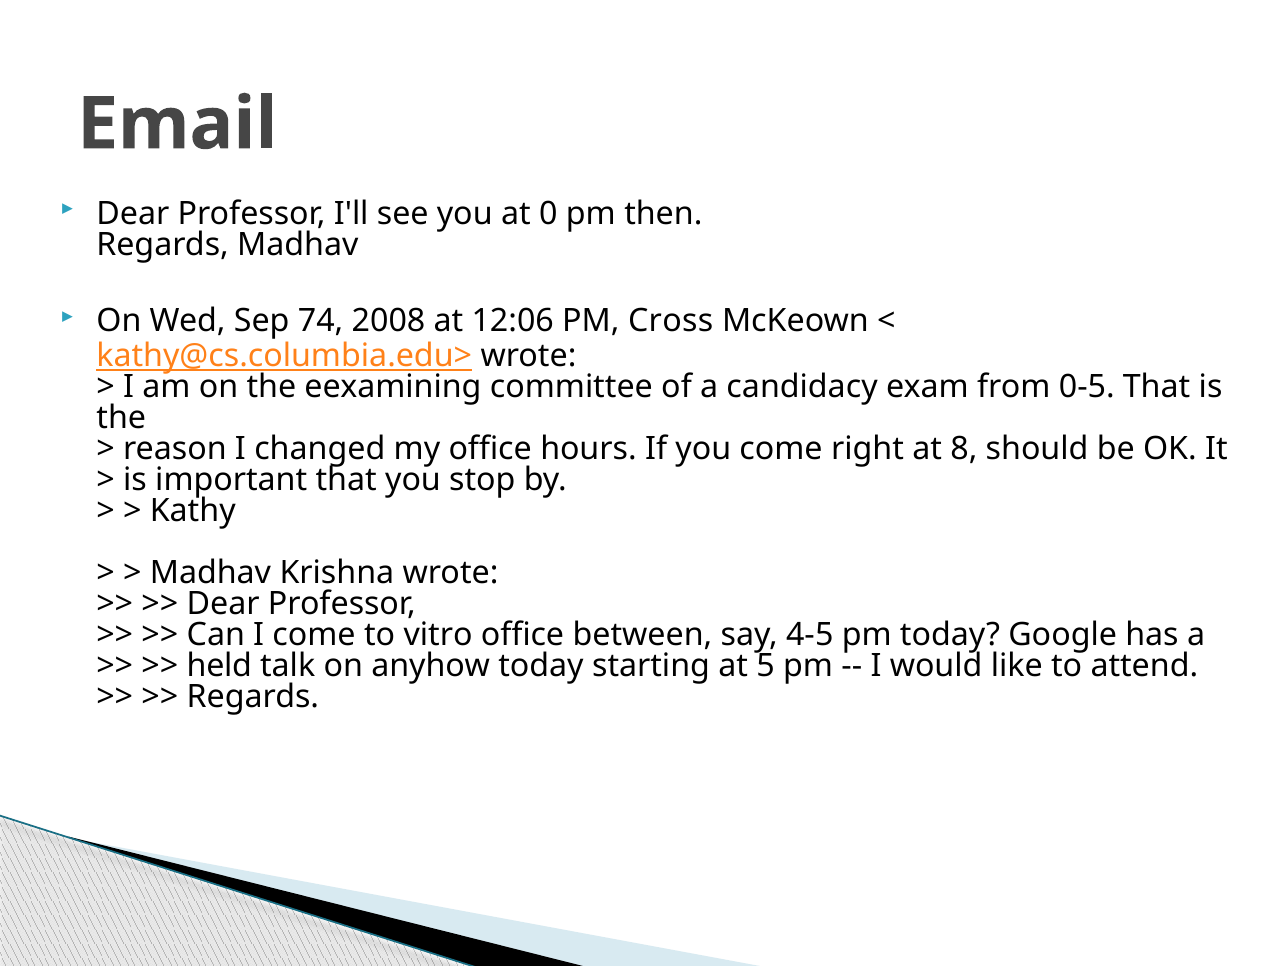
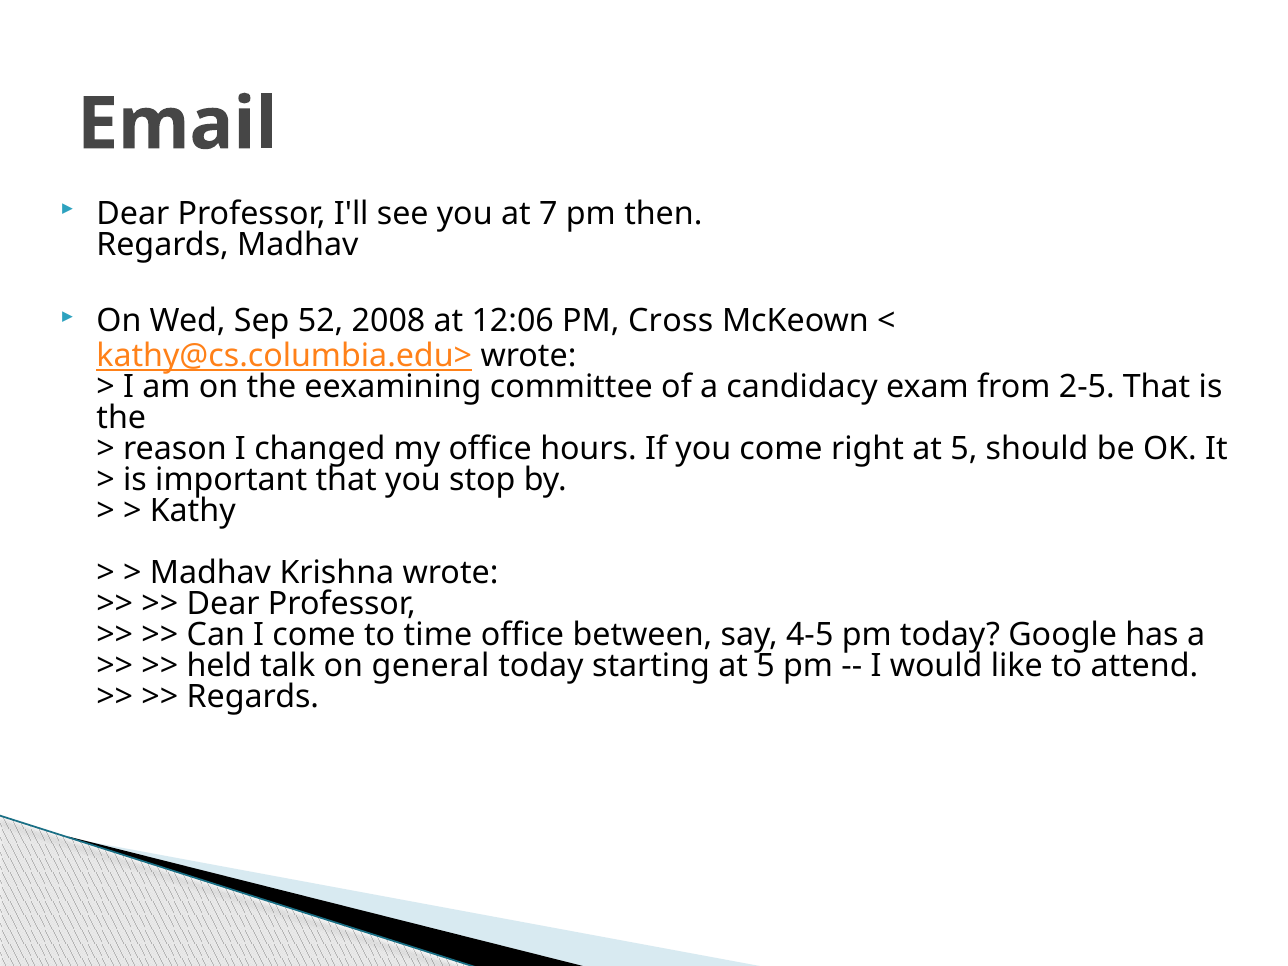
0: 0 -> 7
74: 74 -> 52
0-5: 0-5 -> 2-5
right at 8: 8 -> 5
vitro: vitro -> time
anyhow: anyhow -> general
